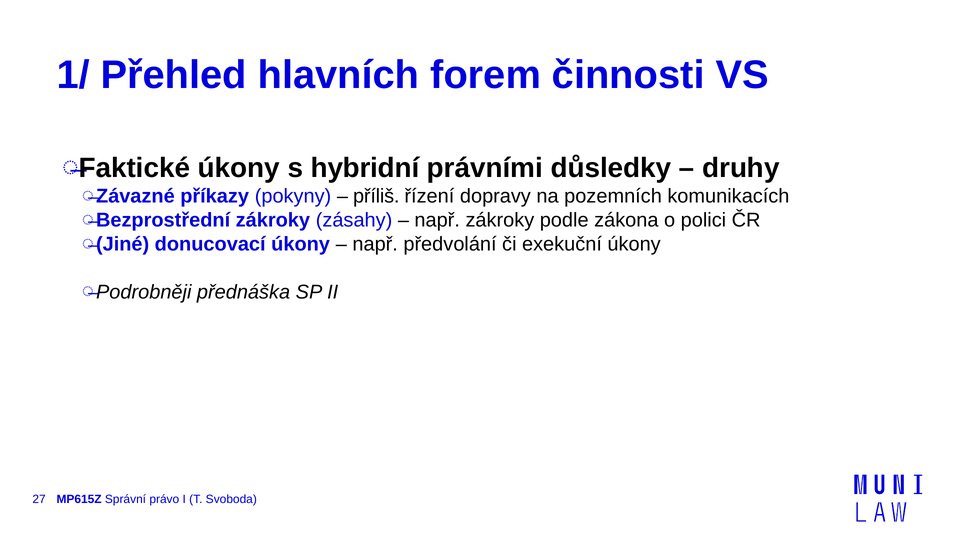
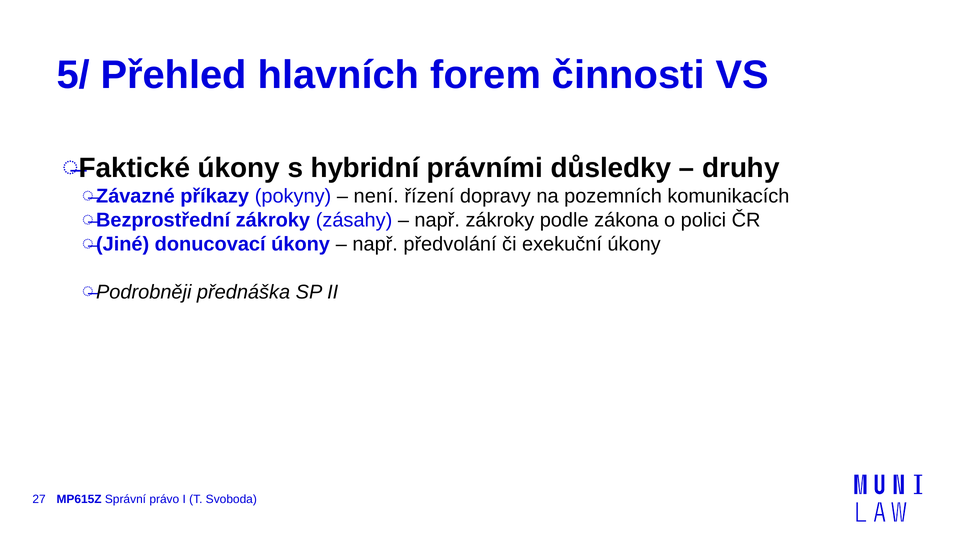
1/: 1/ -> 5/
příliš: příliš -> není
